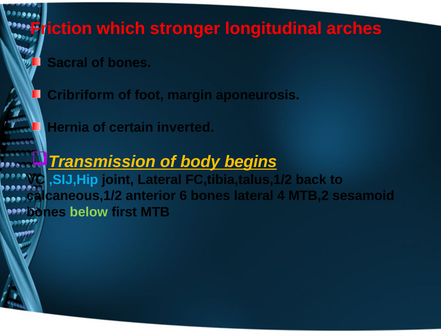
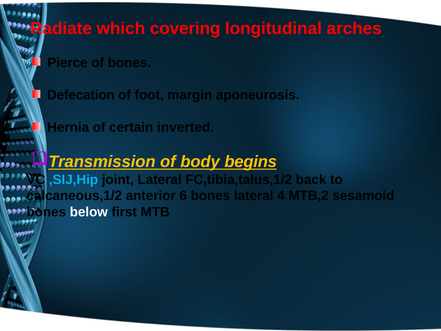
Friction: Friction -> Radiate
stronger: stronger -> covering
Sacral: Sacral -> Pierce
Cribriform: Cribriform -> Defecation
below colour: light green -> white
